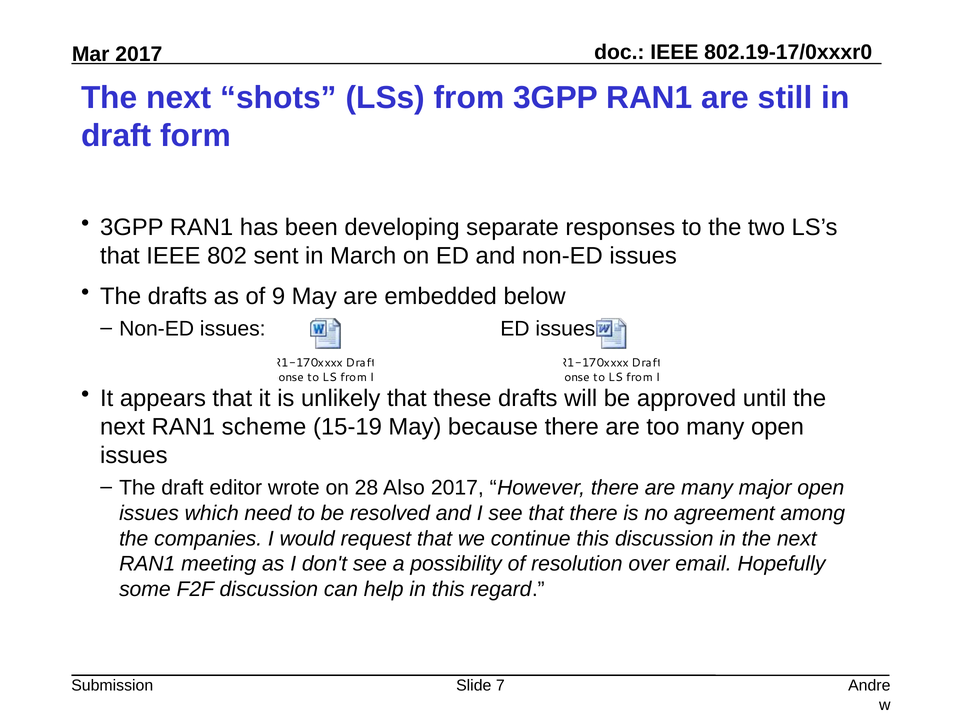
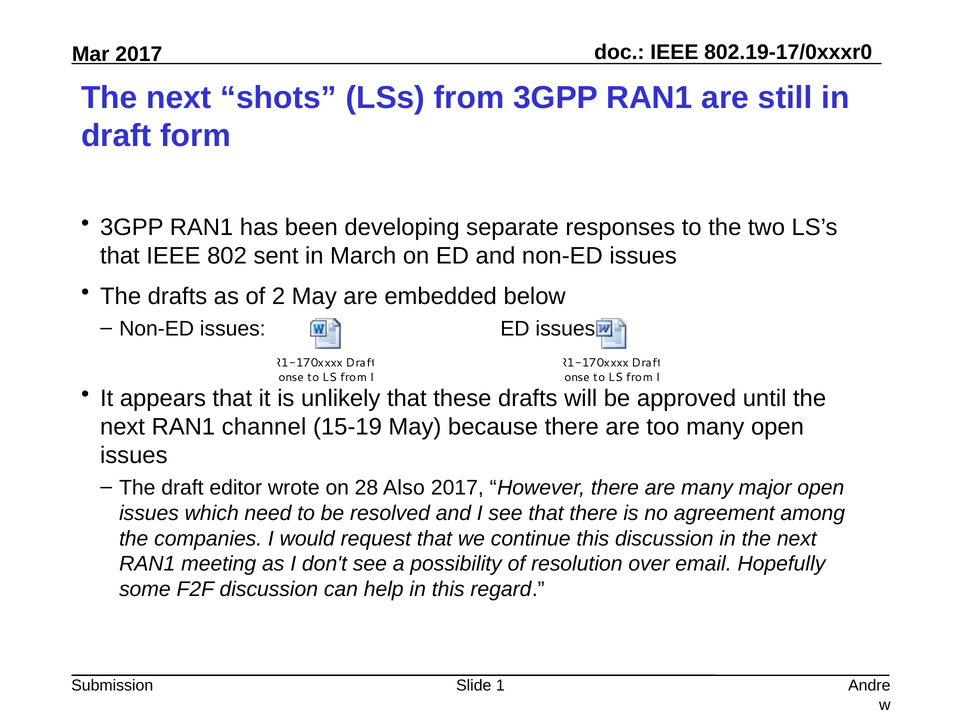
9: 9 -> 2
scheme: scheme -> channel
7: 7 -> 1
